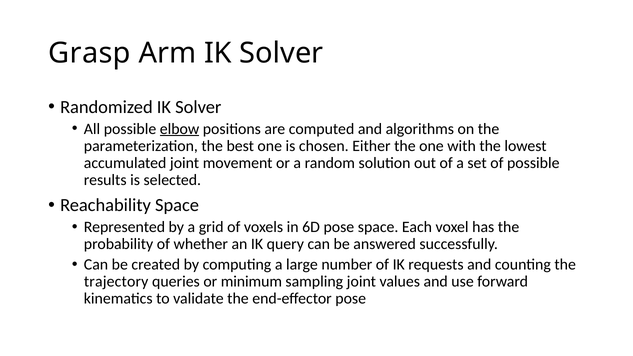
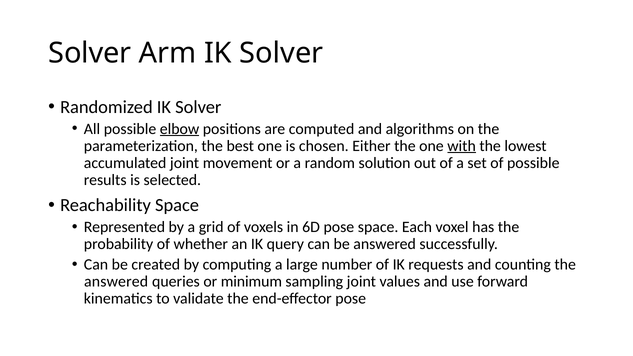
Grasp at (90, 53): Grasp -> Solver
with underline: none -> present
trajectory at (116, 282): trajectory -> answered
